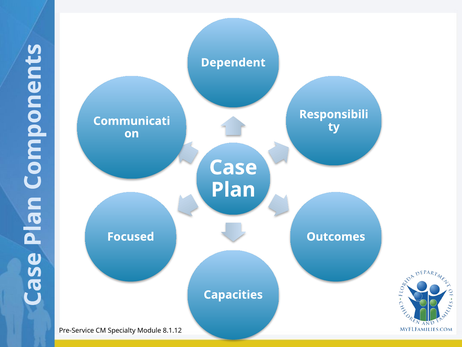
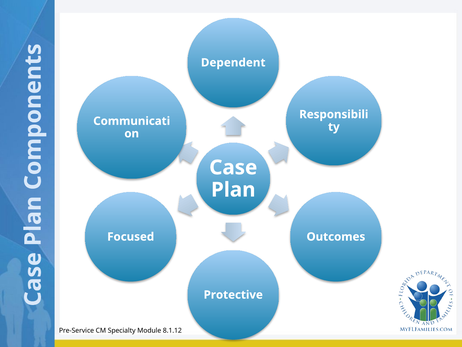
Capacities: Capacities -> Protective
